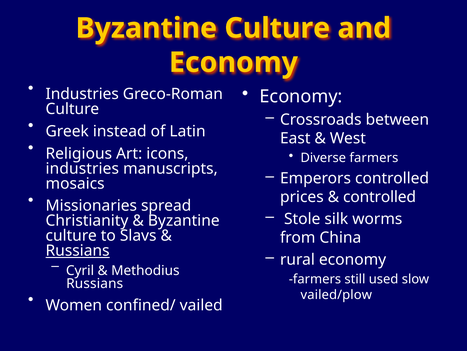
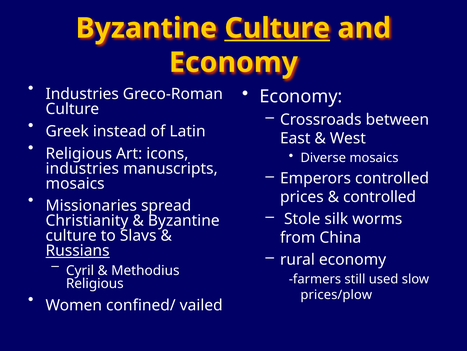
Culture at (277, 28) underline: none -> present
Diverse farmers: farmers -> mosaics
Russians at (95, 283): Russians -> Religious
vailed/plow: vailed/plow -> prices/plow
